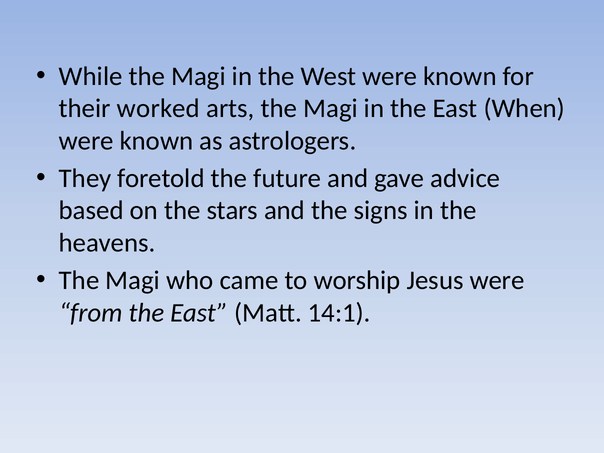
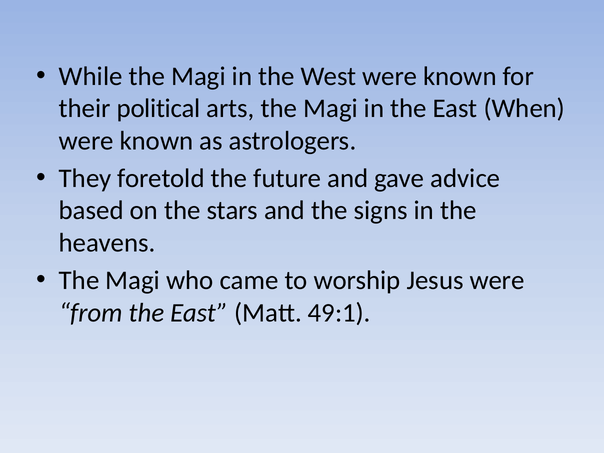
worked: worked -> political
14:1: 14:1 -> 49:1
